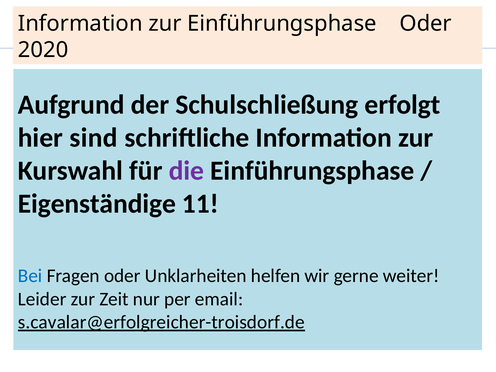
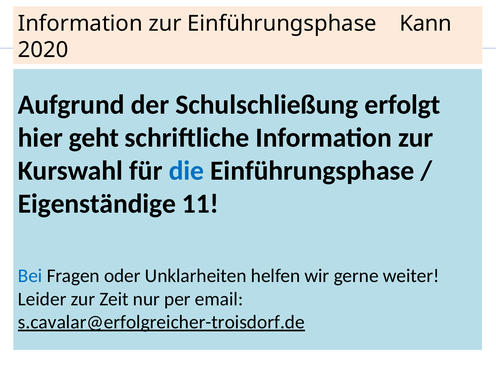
Einführungsphase Oder: Oder -> Kann
sind: sind -> geht
die colour: purple -> blue
